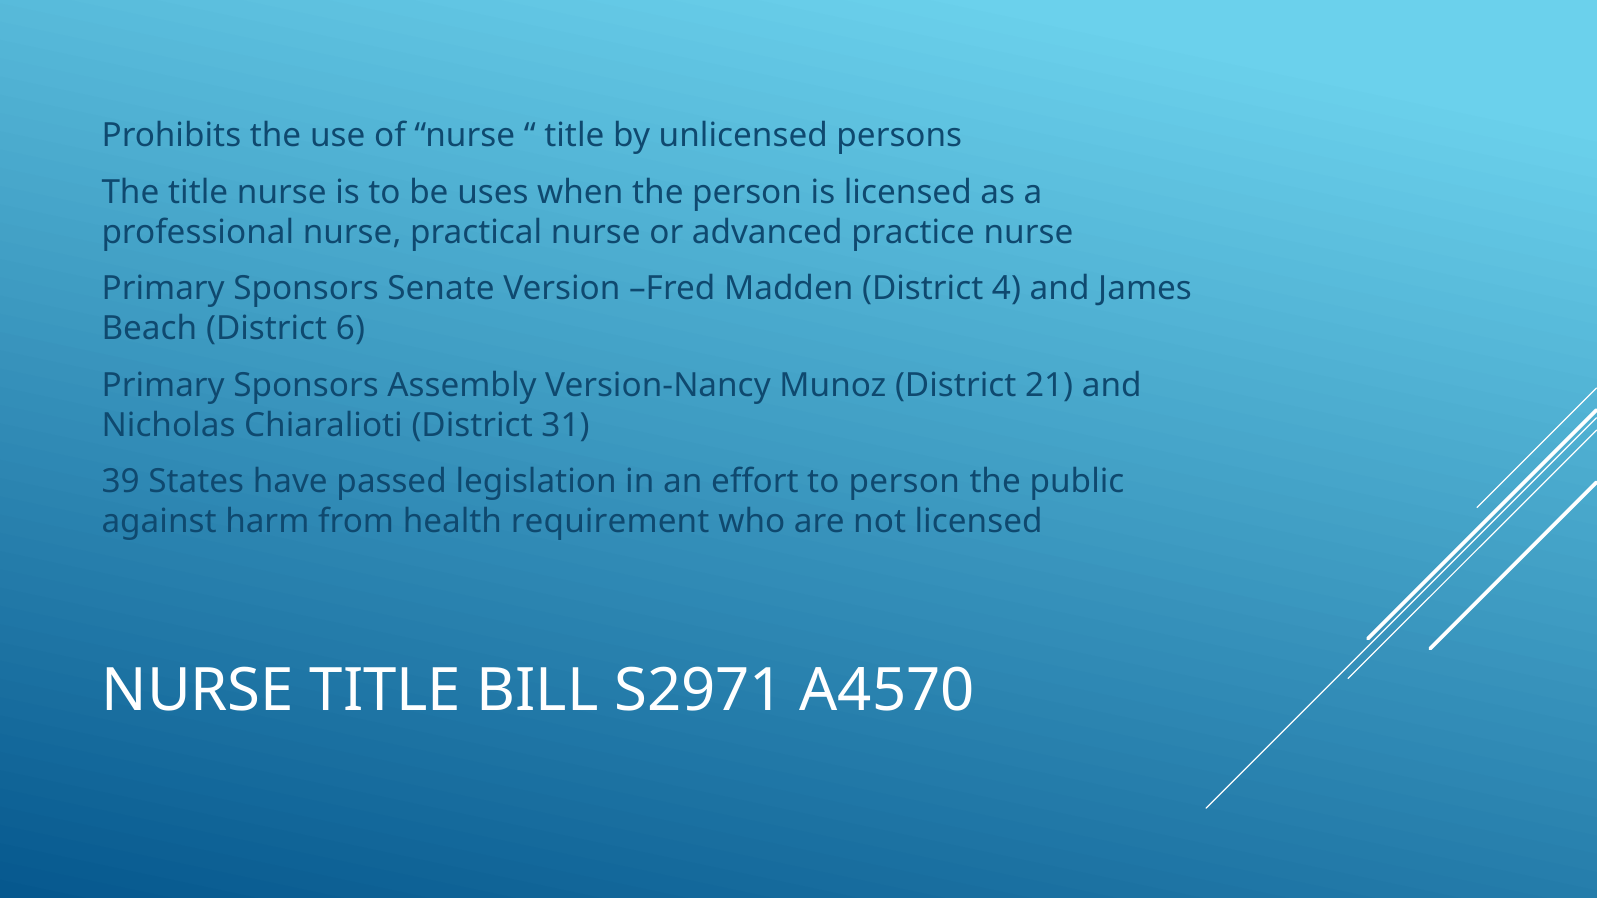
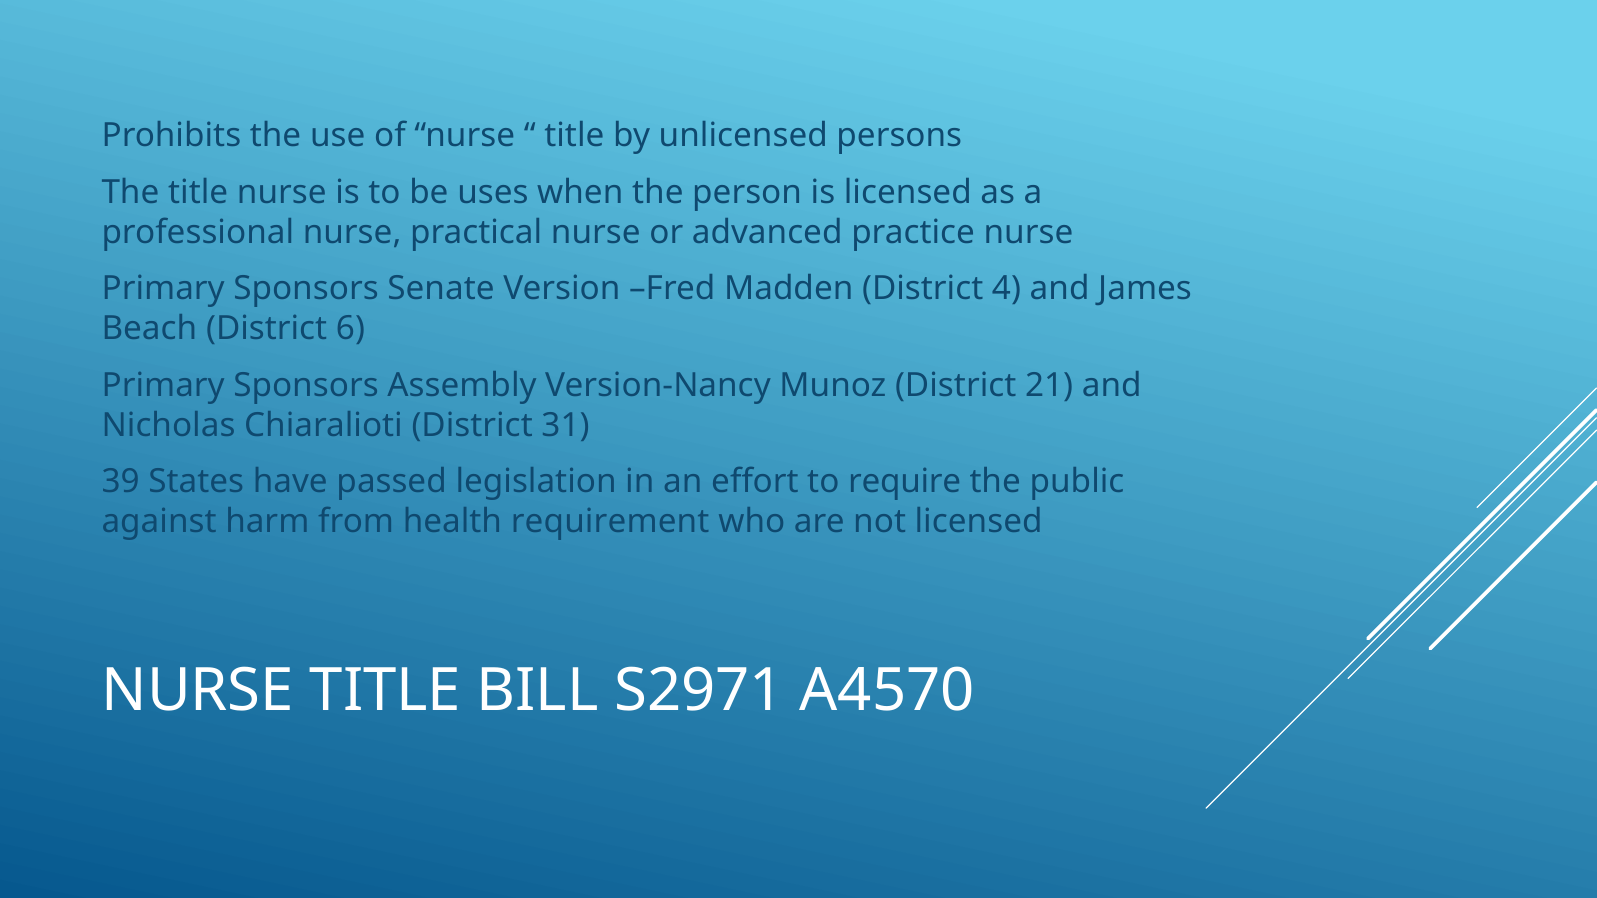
to person: person -> require
